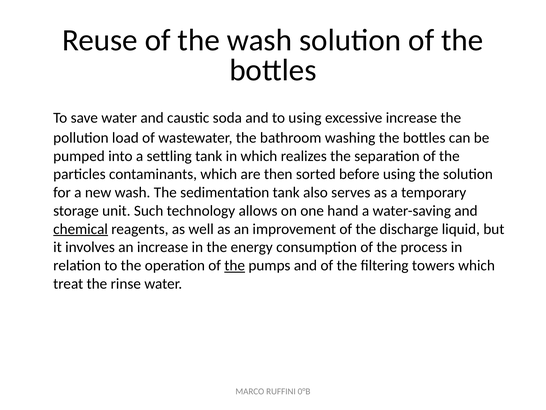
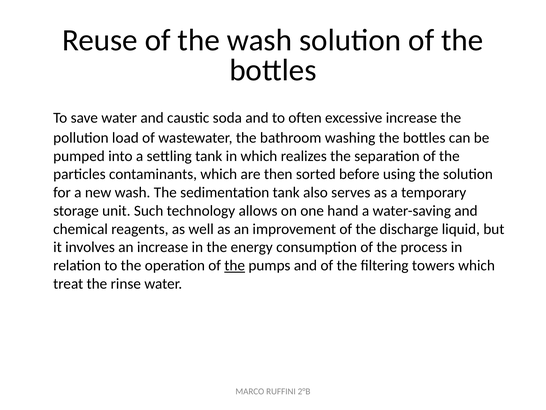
to using: using -> often
chemical underline: present -> none
0°B: 0°B -> 2°B
